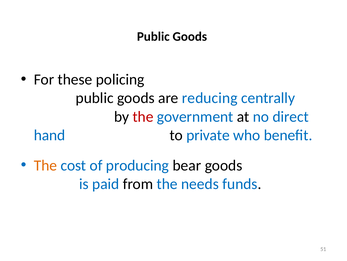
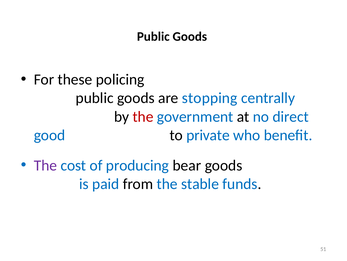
reducing: reducing -> stopping
hand: hand -> good
The at (45, 165) colour: orange -> purple
needs: needs -> stable
